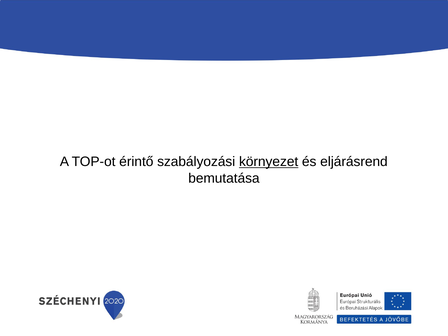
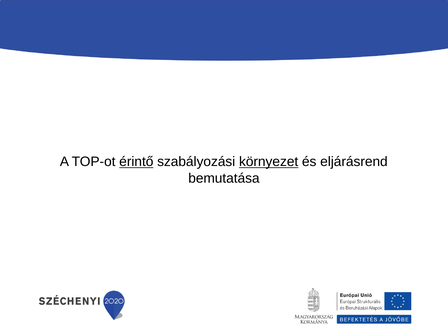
érintő underline: none -> present
